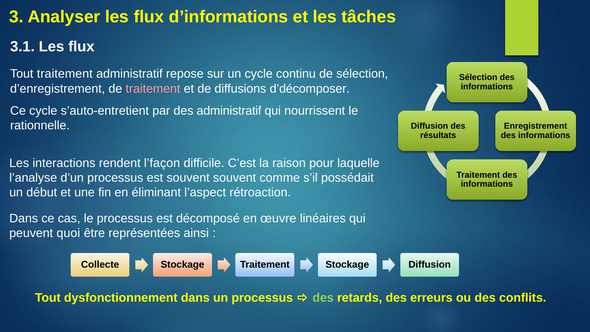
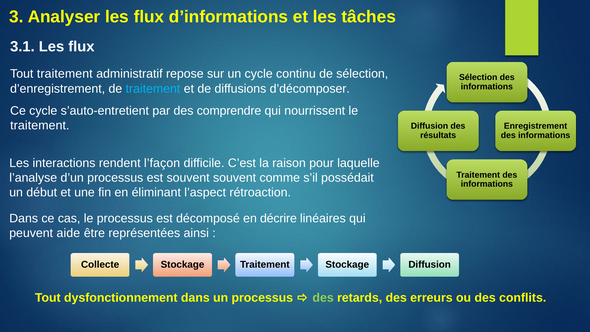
traitement at (153, 89) colour: pink -> light blue
des administratif: administratif -> comprendre
rationnelle at (40, 126): rationnelle -> traitement
œuvre: œuvre -> décrire
quoi: quoi -> aide
